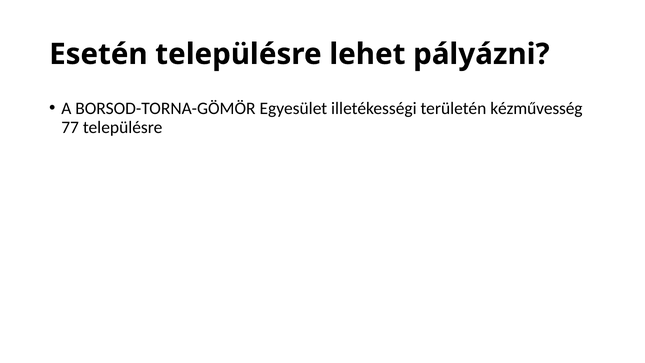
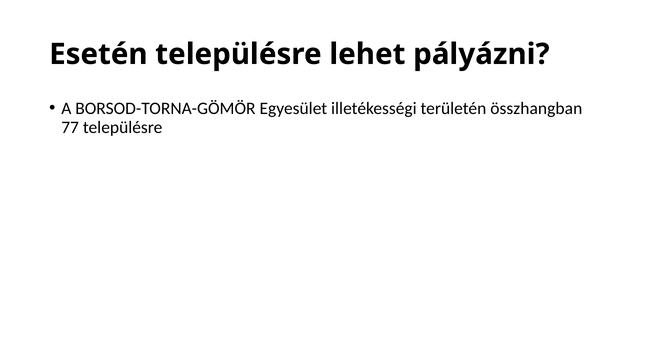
kézművesség: kézművesség -> összhangban
